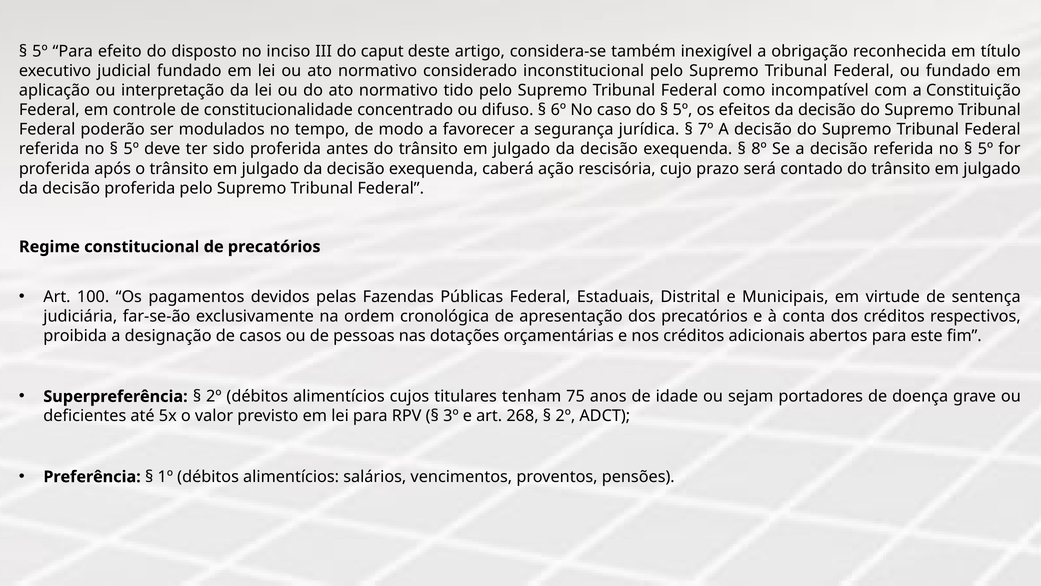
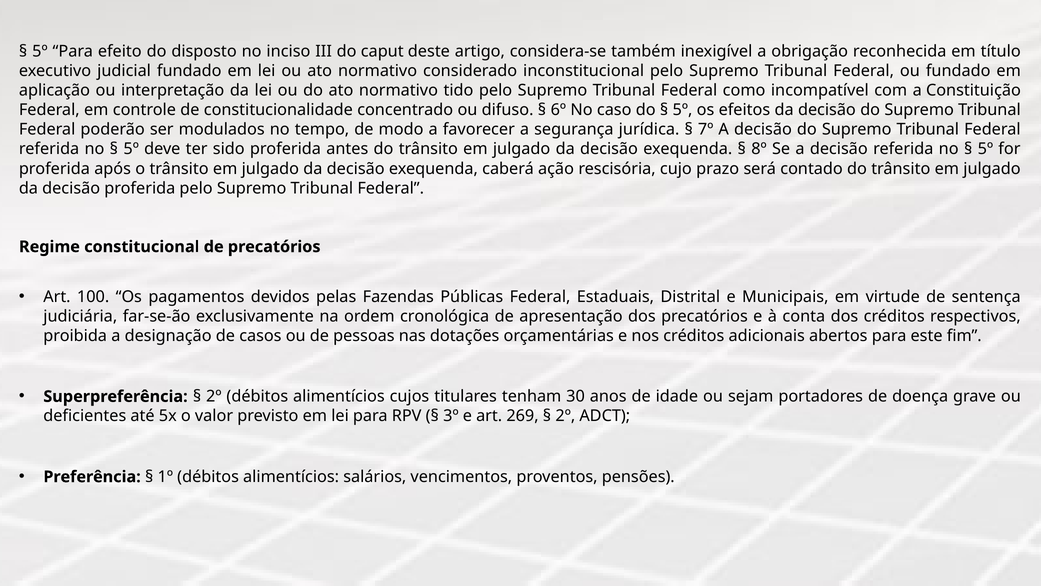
75: 75 -> 30
268: 268 -> 269
